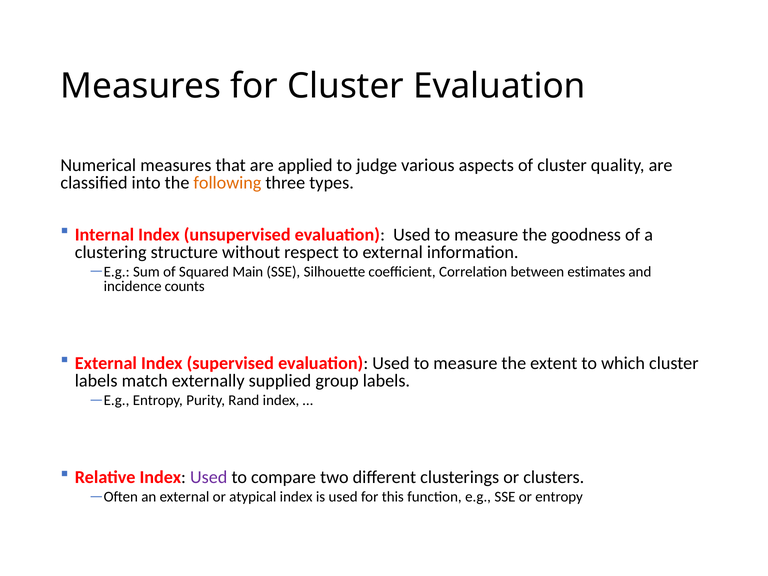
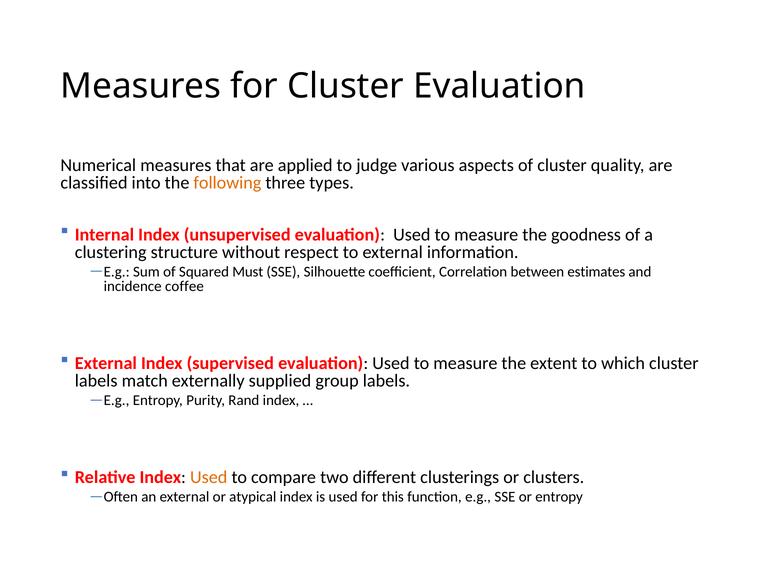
Main: Main -> Must
counts: counts -> coffee
Used at (209, 477) colour: purple -> orange
